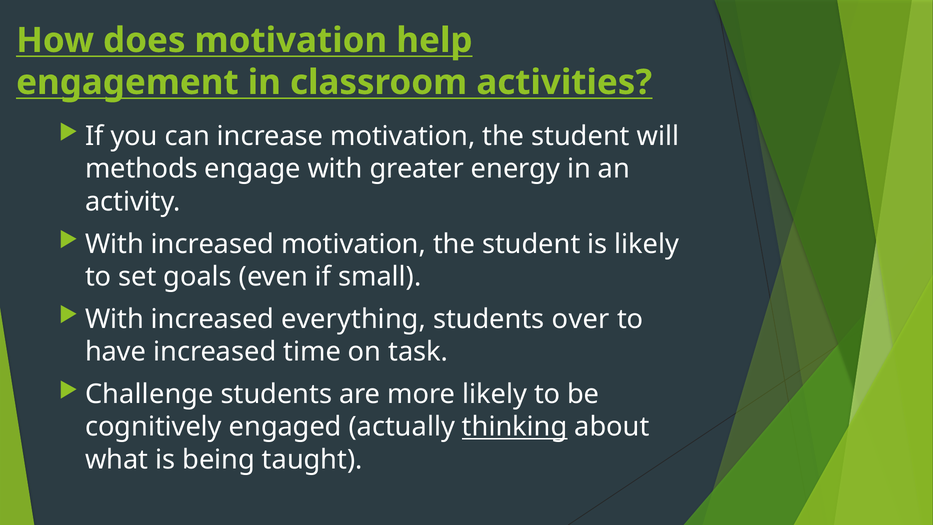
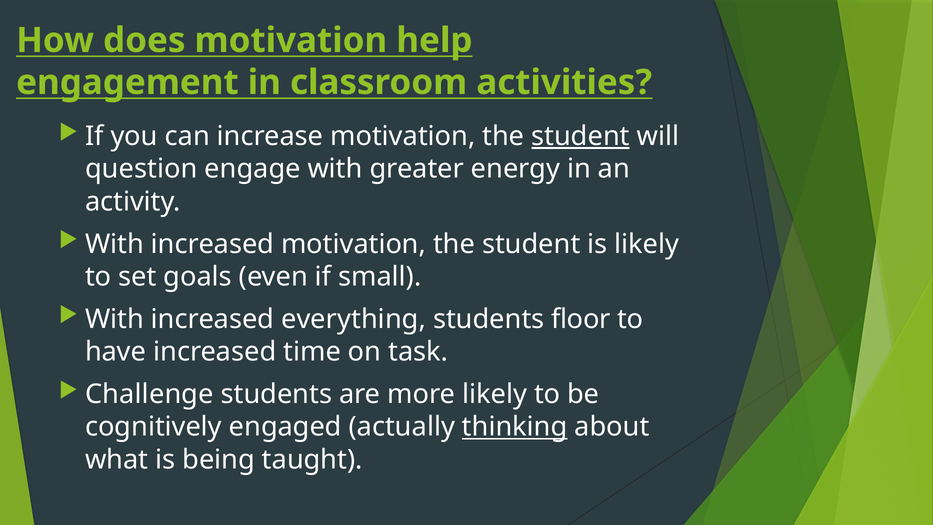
student at (581, 136) underline: none -> present
methods: methods -> question
over: over -> floor
